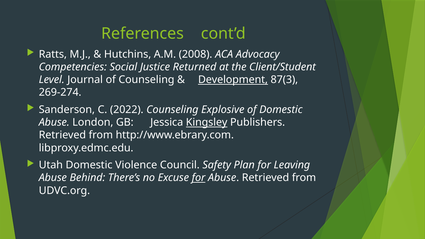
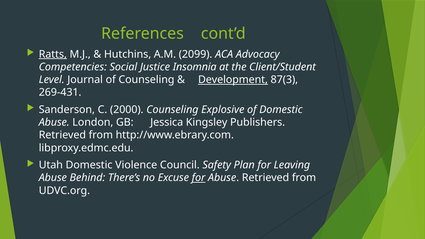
Ratts underline: none -> present
2008: 2008 -> 2099
Returned: Returned -> Insomnia
269-274: 269-274 -> 269-431
2022: 2022 -> 2000
Kingsley underline: present -> none
